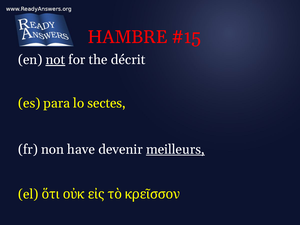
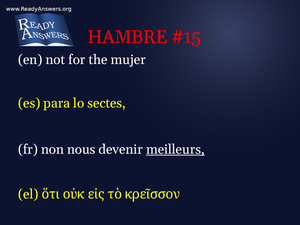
not underline: present -> none
décrit: décrit -> mujer
have: have -> nous
